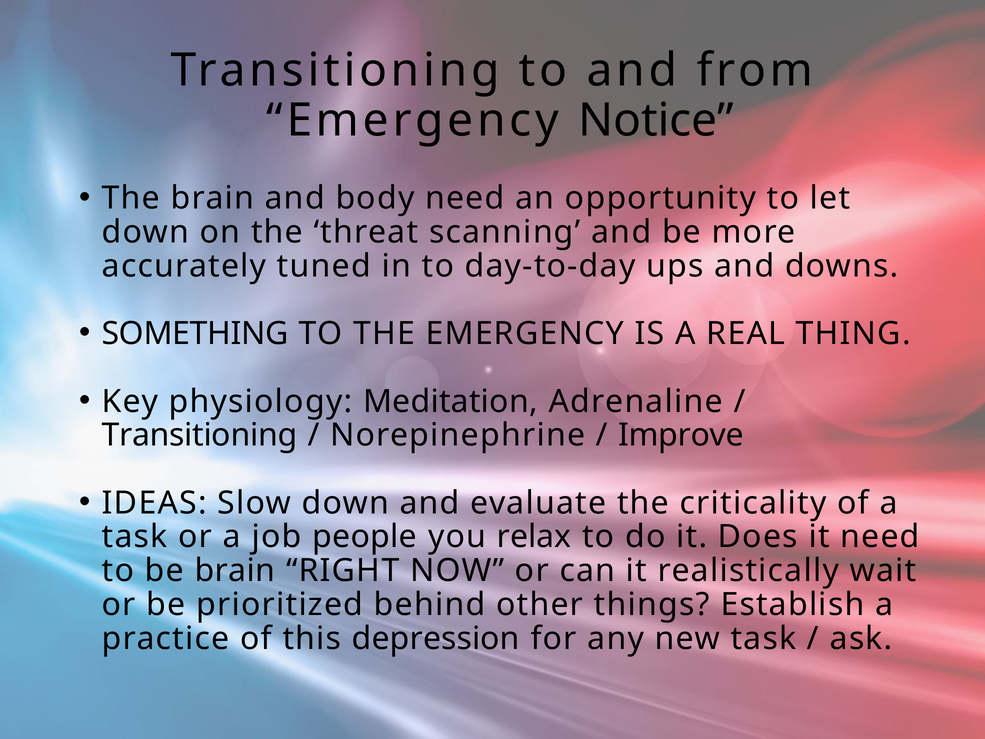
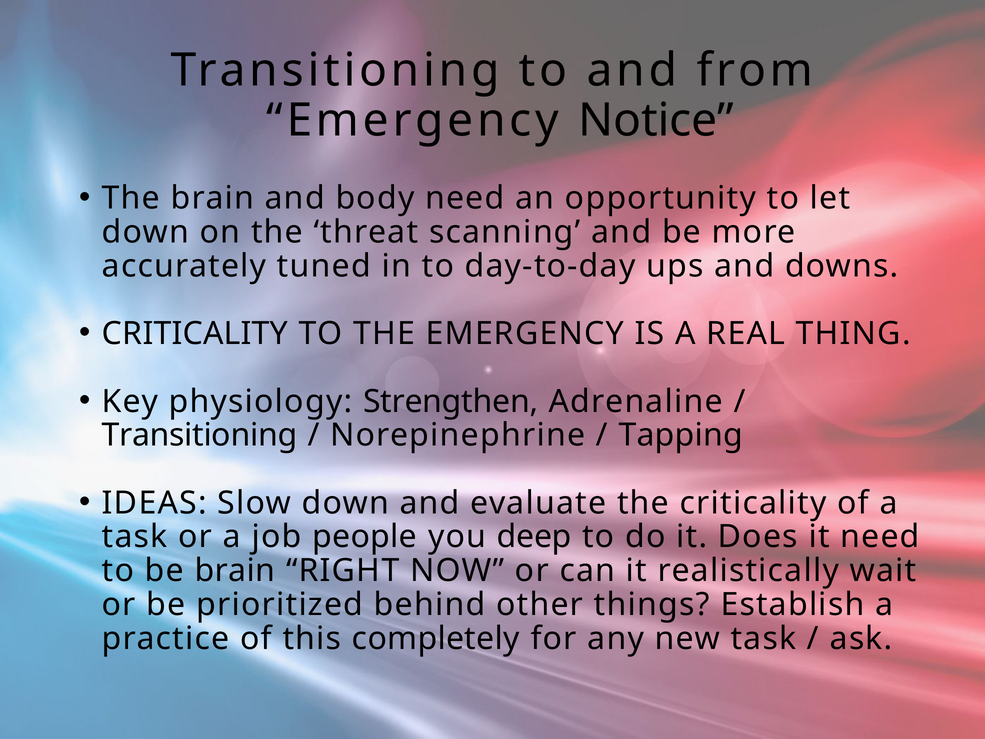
SOMETHING at (195, 334): SOMETHING -> CRITICALITY
Meditation: Meditation -> Strengthen
Improve: Improve -> Tapping
relax: relax -> deep
depression: depression -> completely
